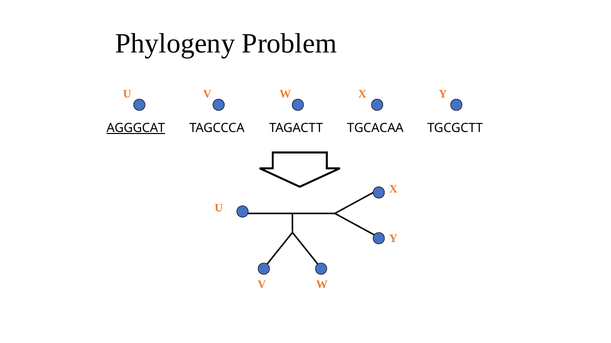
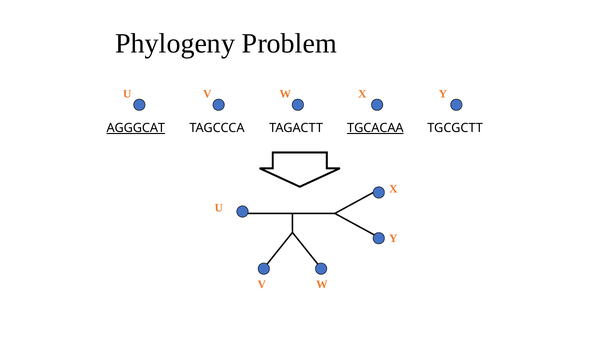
TGCACAA underline: none -> present
